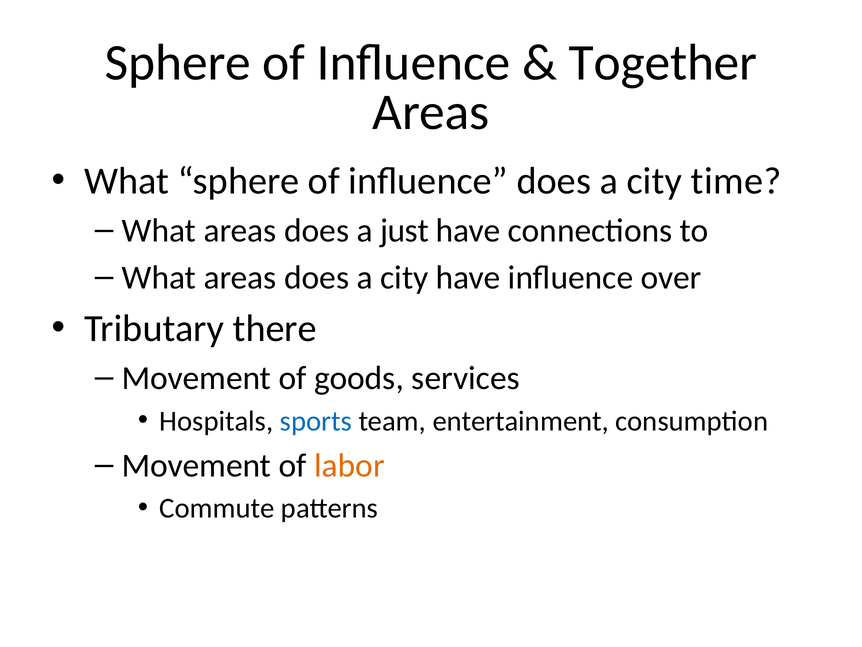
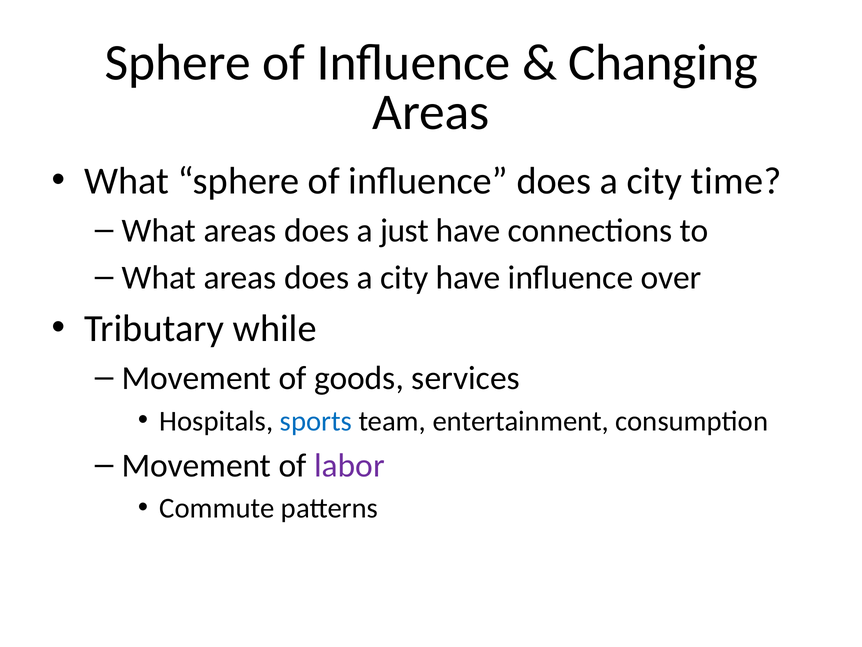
Together: Together -> Changing
there: there -> while
labor colour: orange -> purple
